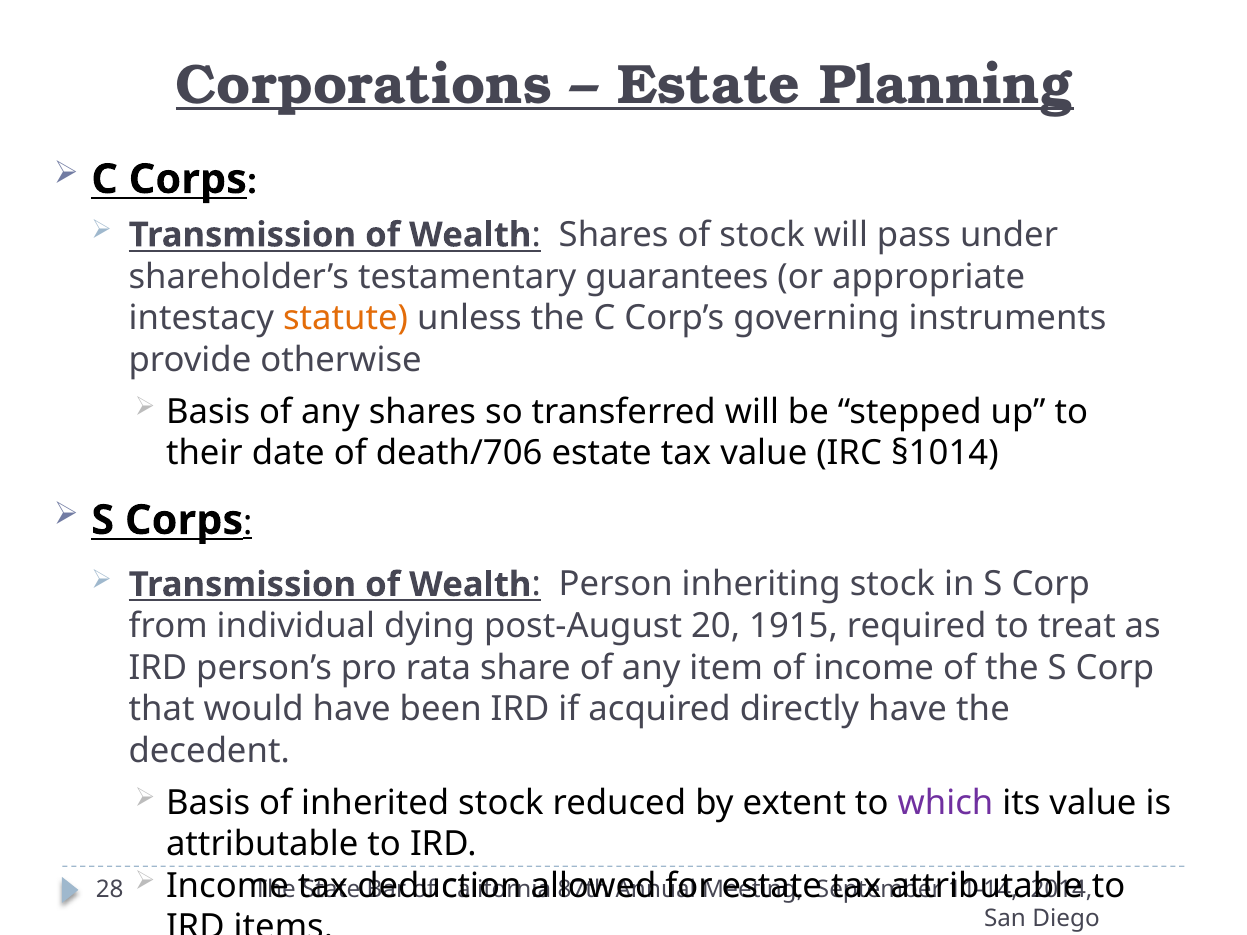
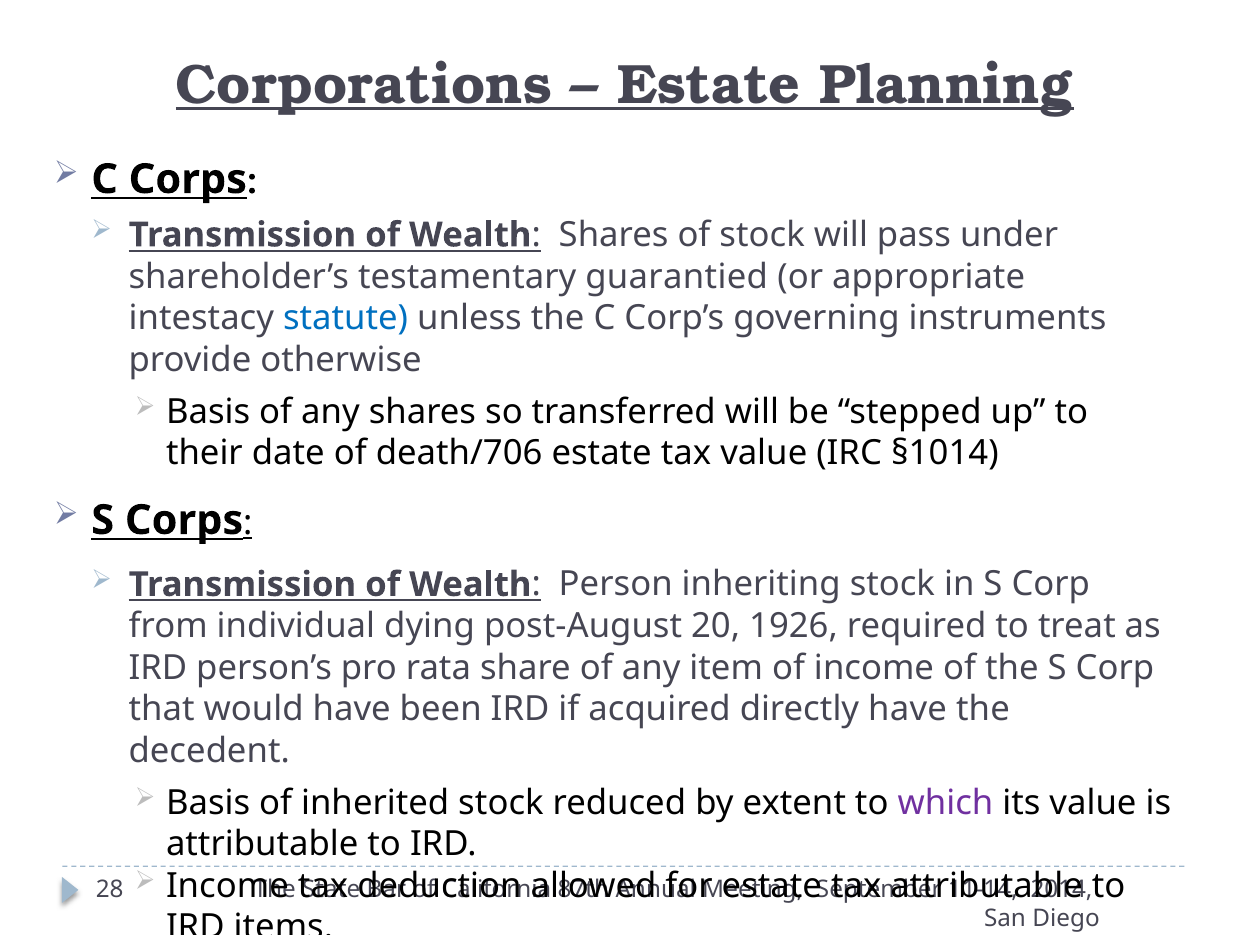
guarantees: guarantees -> guarantied
statute colour: orange -> blue
1915: 1915 -> 1926
